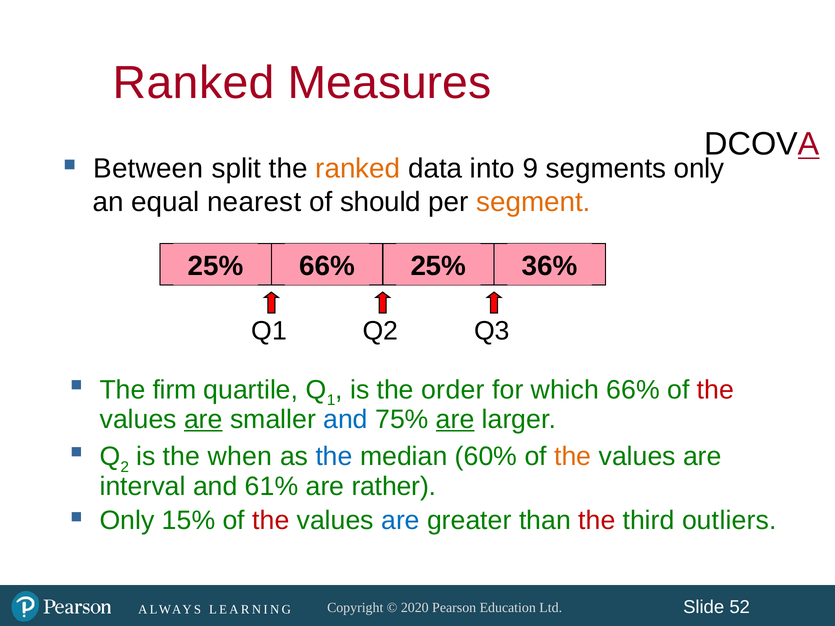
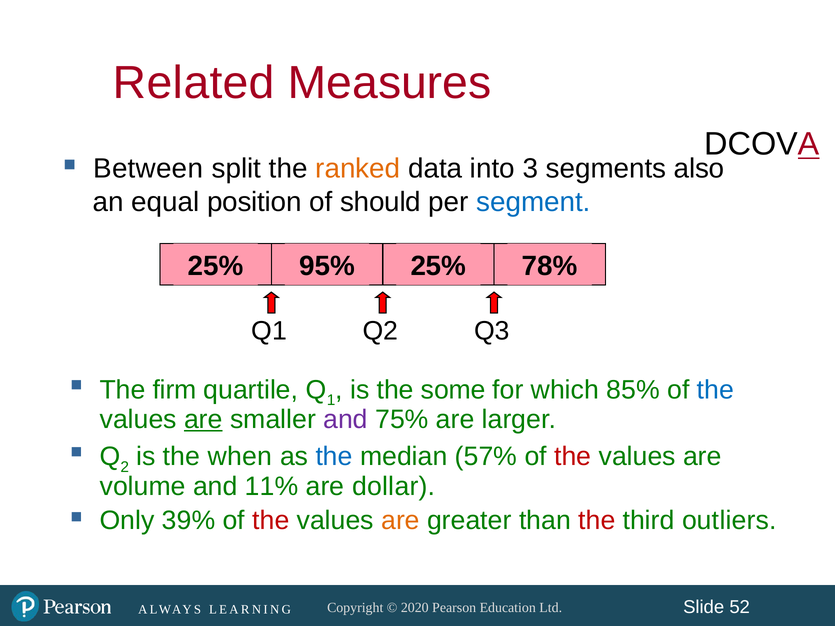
Ranked at (194, 83): Ranked -> Related
9: 9 -> 3
segments only: only -> also
nearest: nearest -> position
segment colour: orange -> blue
25% 66%: 66% -> 95%
36%: 36% -> 78%
order: order -> some
which 66%: 66% -> 85%
the at (715, 390) colour: red -> blue
and at (346, 420) colour: blue -> purple
are at (455, 420) underline: present -> none
60%: 60% -> 57%
the at (573, 457) colour: orange -> red
interval: interval -> volume
61%: 61% -> 11%
rather: rather -> dollar
15%: 15% -> 39%
are at (400, 521) colour: blue -> orange
